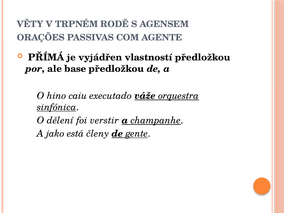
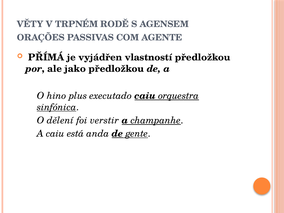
base: base -> jako
caiu: caiu -> plus
executado váže: váže -> caiu
A jako: jako -> caiu
členy: členy -> anda
